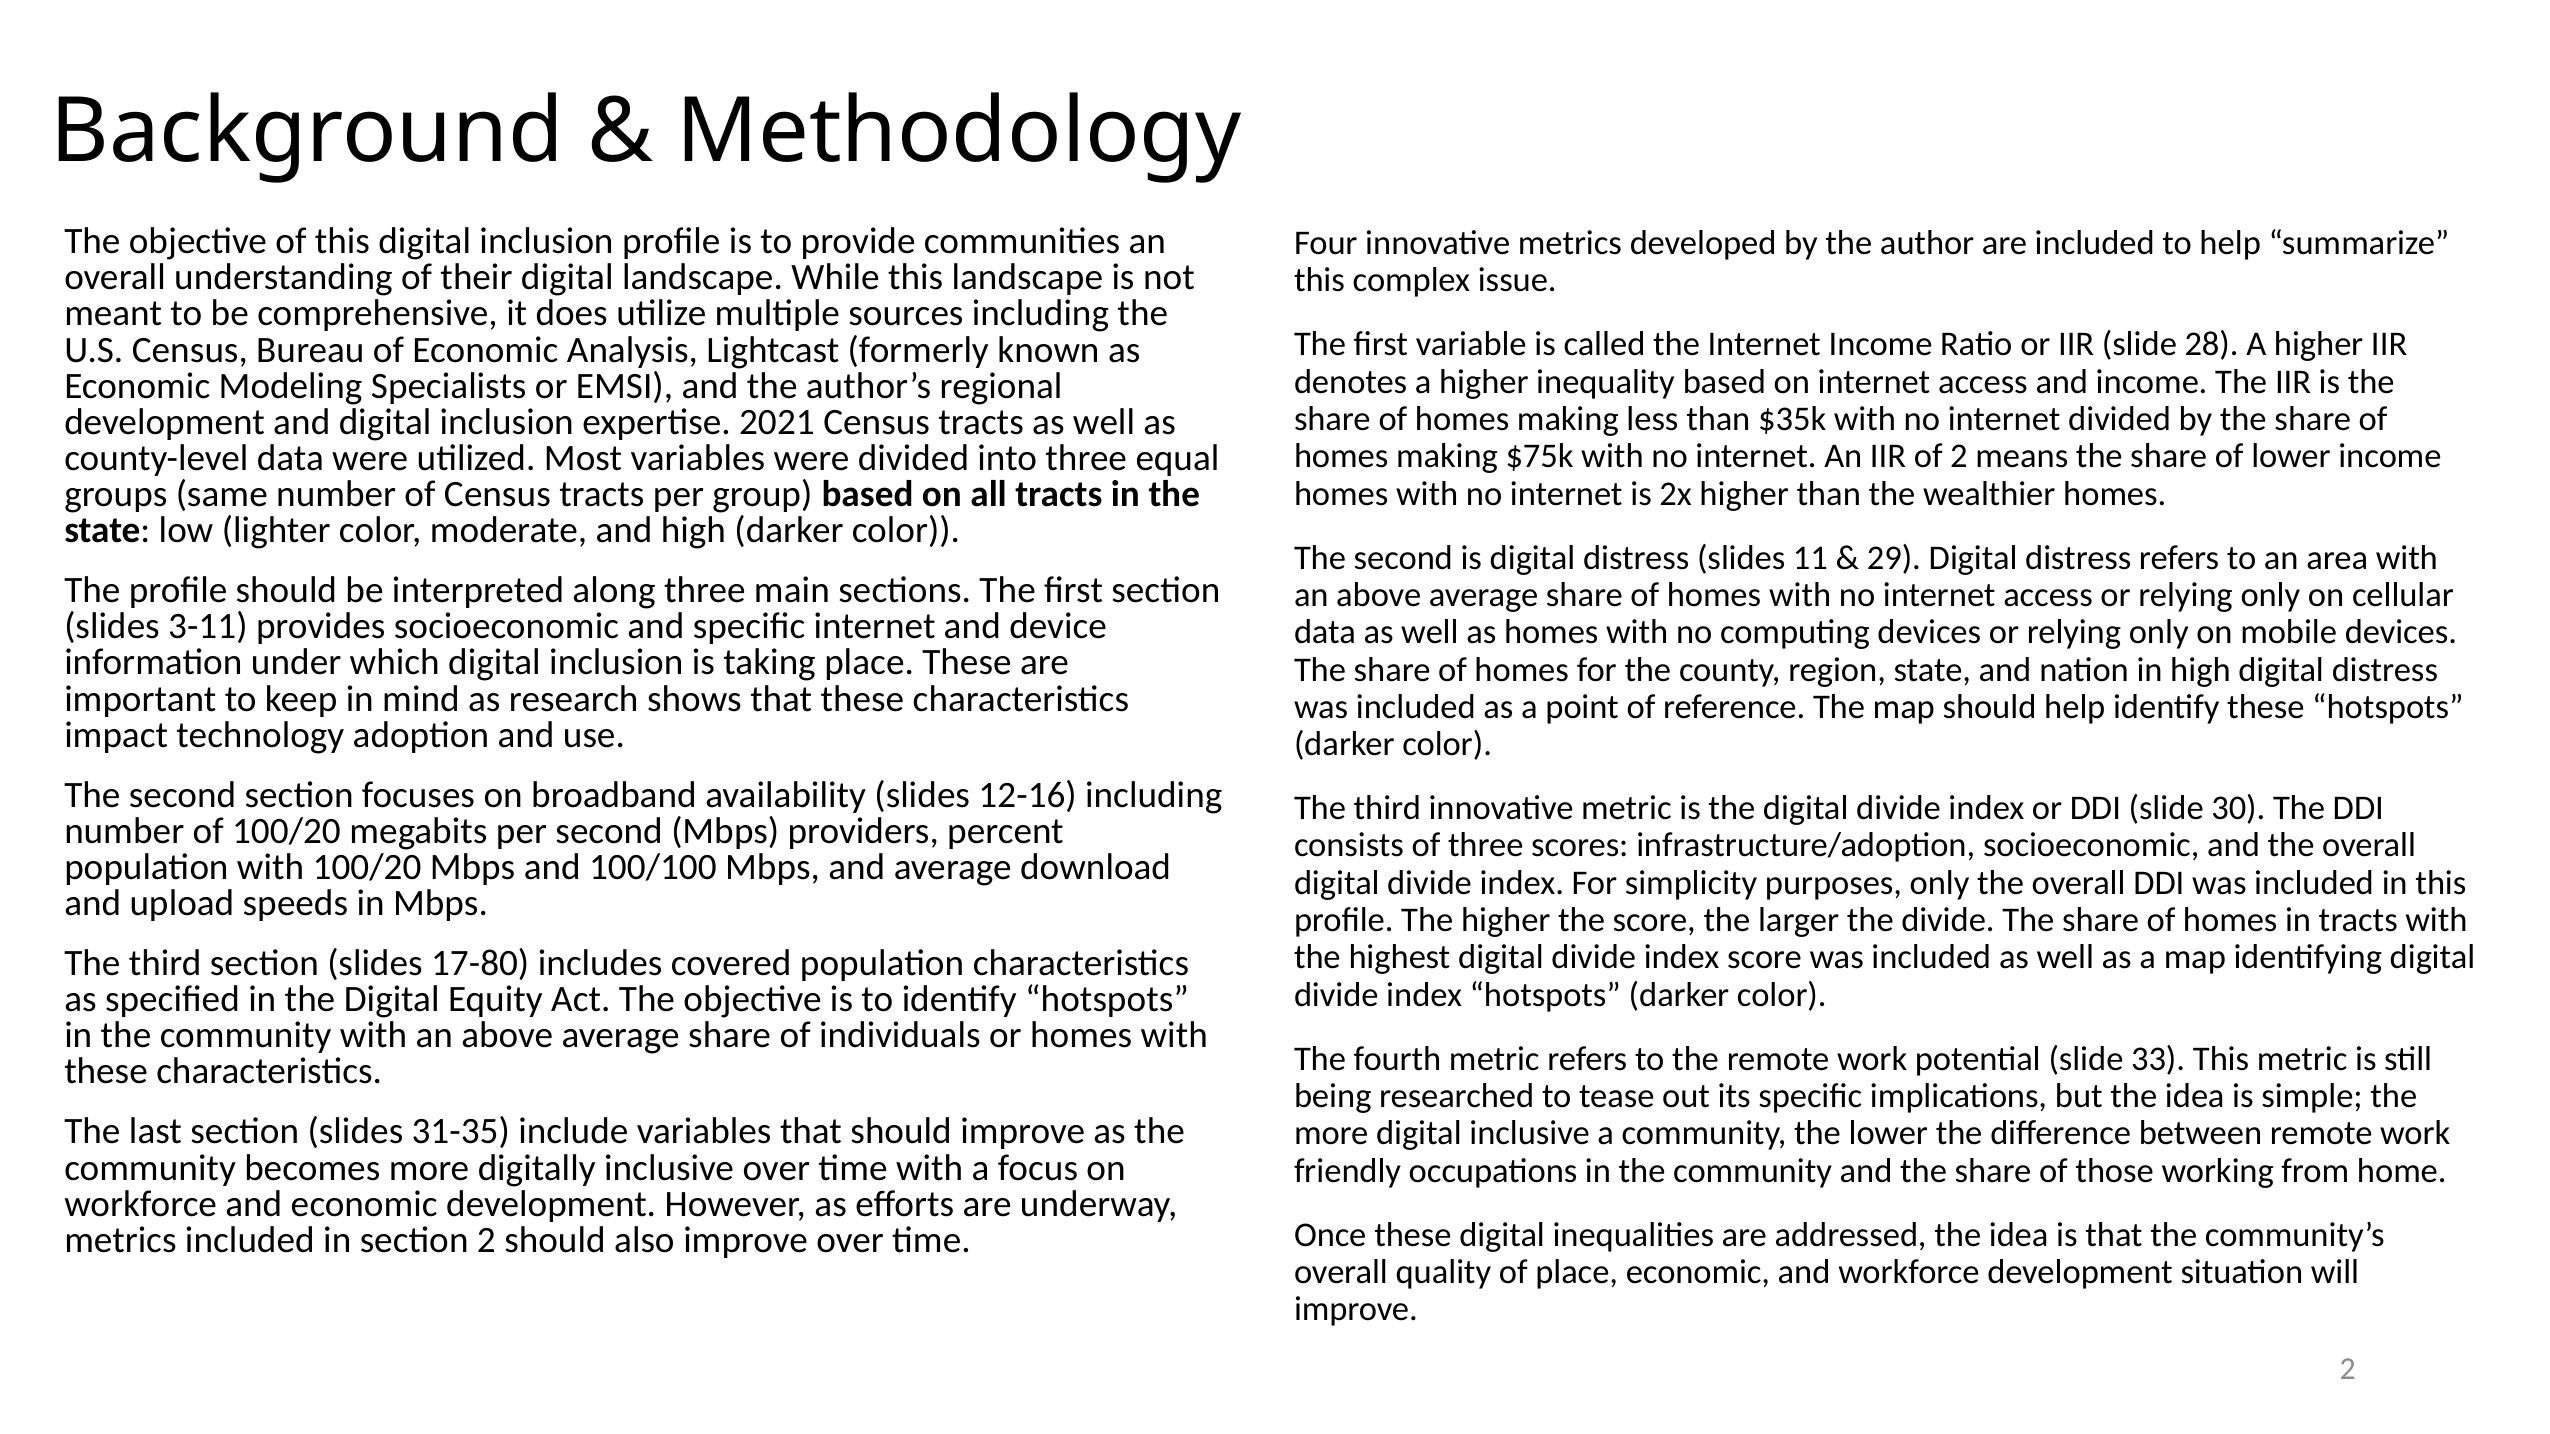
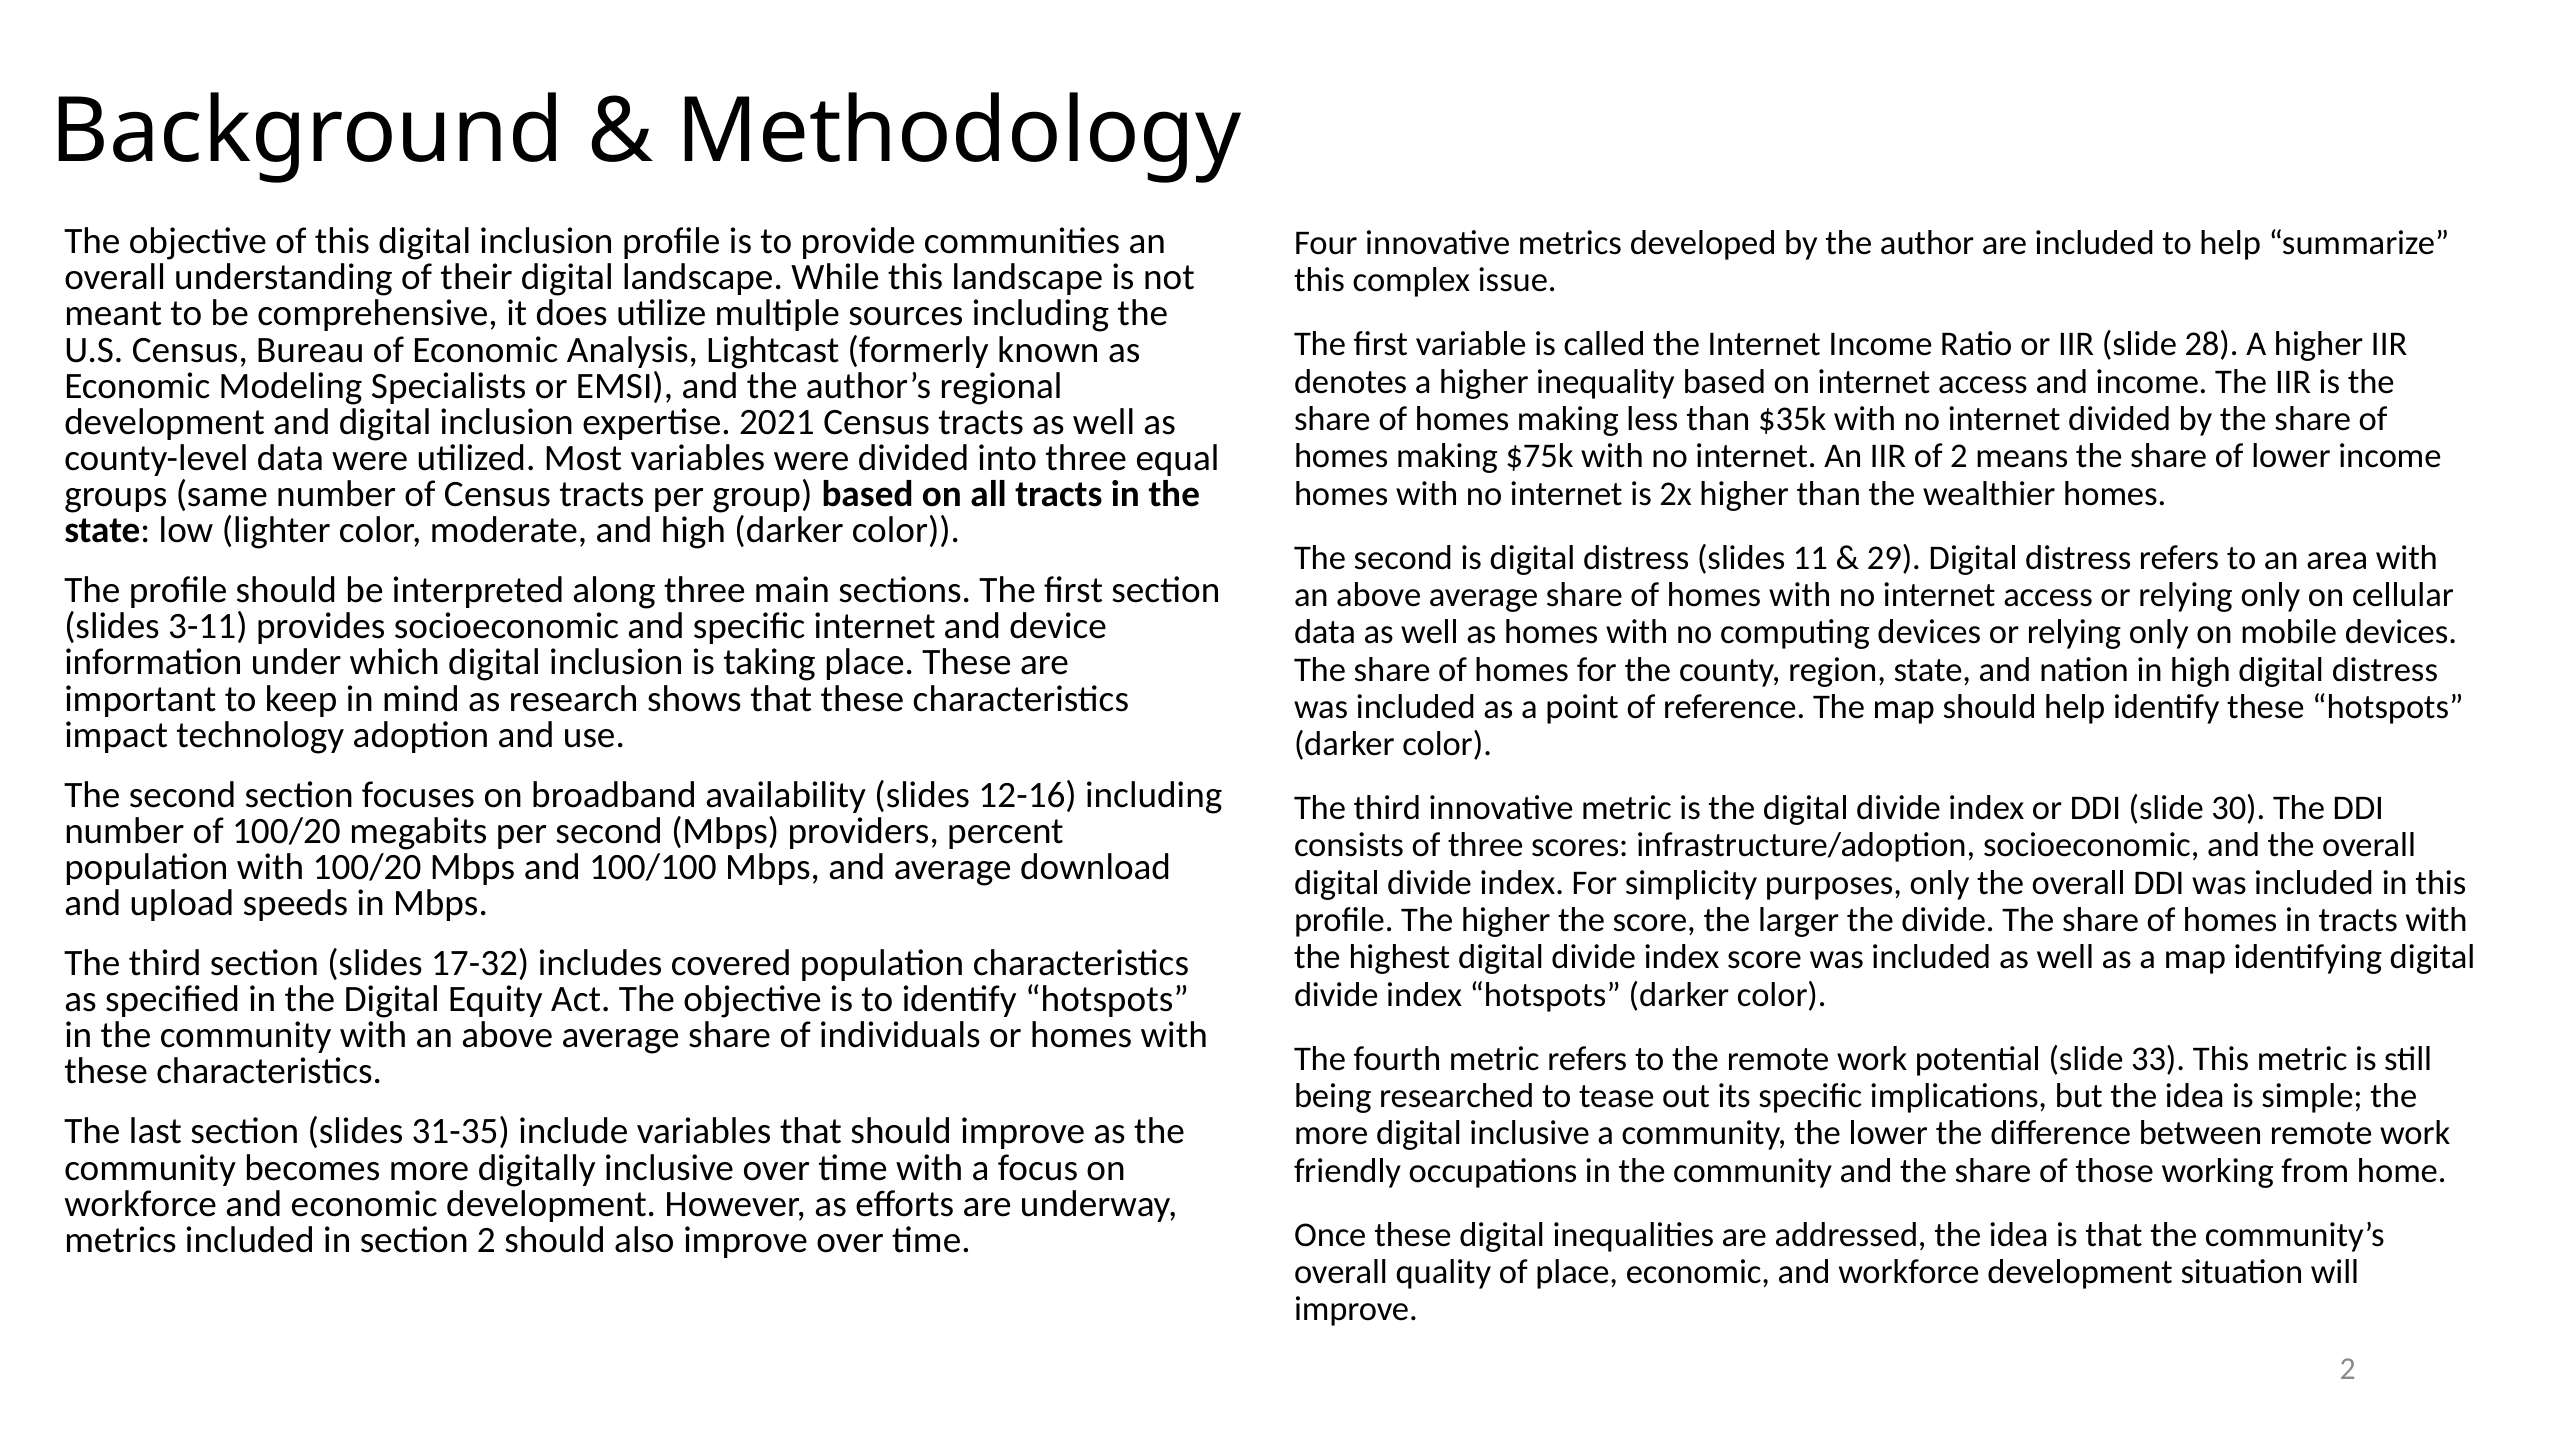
17-80: 17-80 -> 17-32
